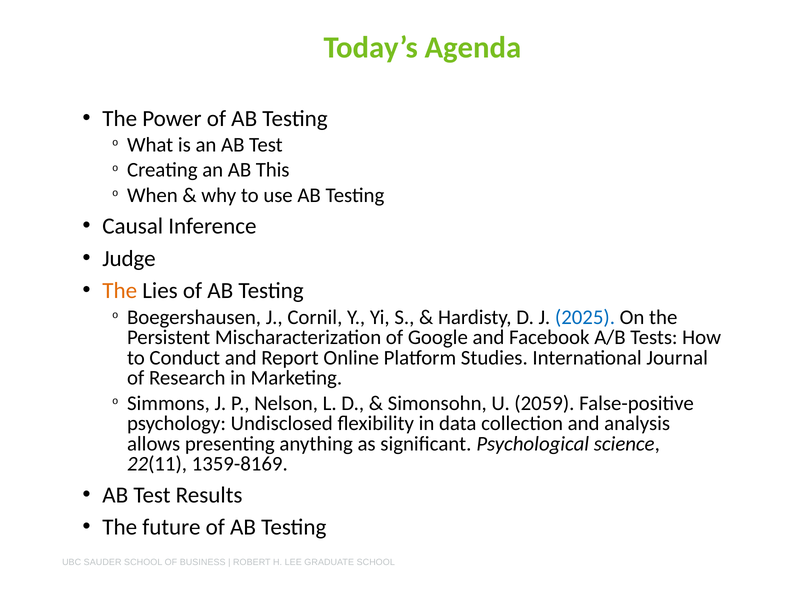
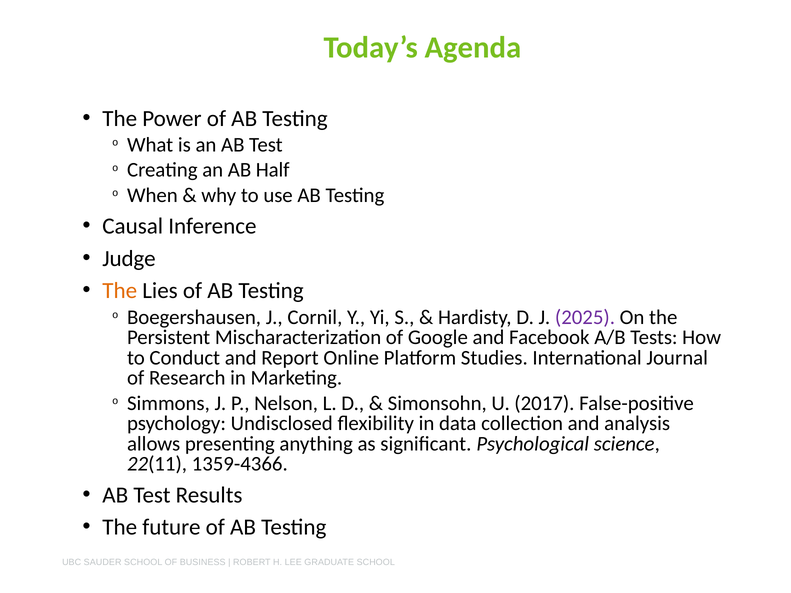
This: This -> Half
2025 colour: blue -> purple
2059: 2059 -> 2017
1359-8169: 1359-8169 -> 1359-4366
